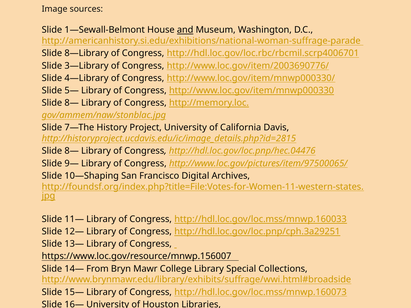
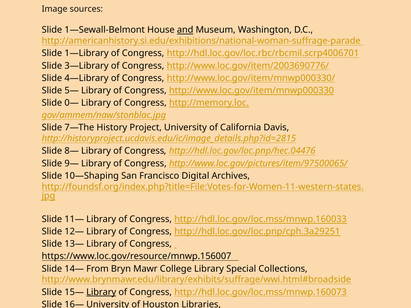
8—Library: 8—Library -> 1—Library
8— at (72, 103): 8— -> 0—
Library at (101, 292) underline: none -> present
